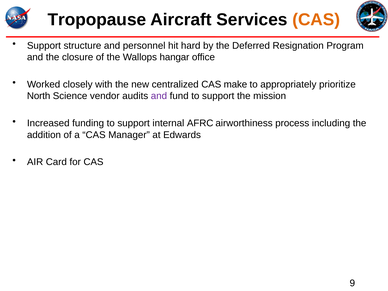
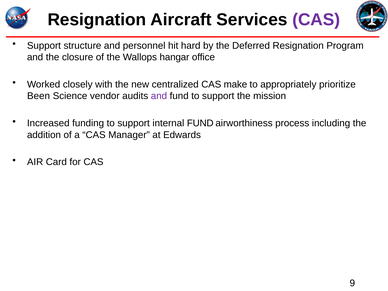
Tropopause at (97, 20): Tropopause -> Resignation
CAS at (316, 20) colour: orange -> purple
North: North -> Been
internal AFRC: AFRC -> FUND
